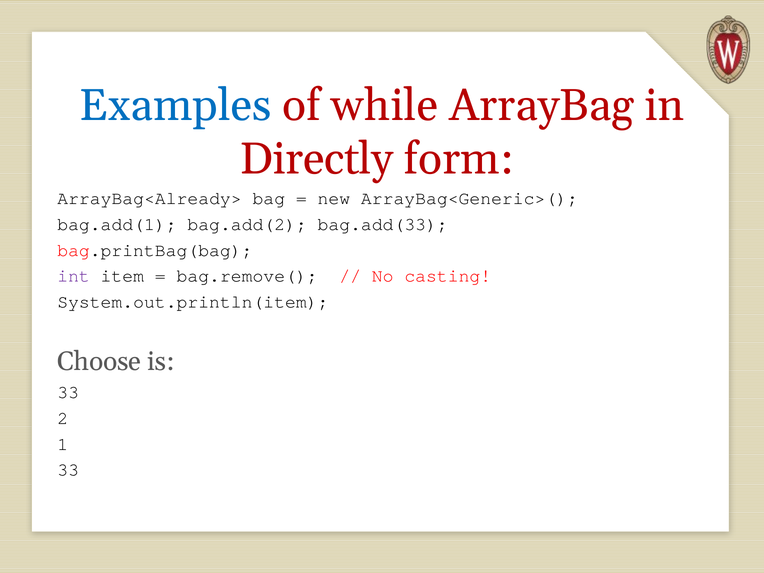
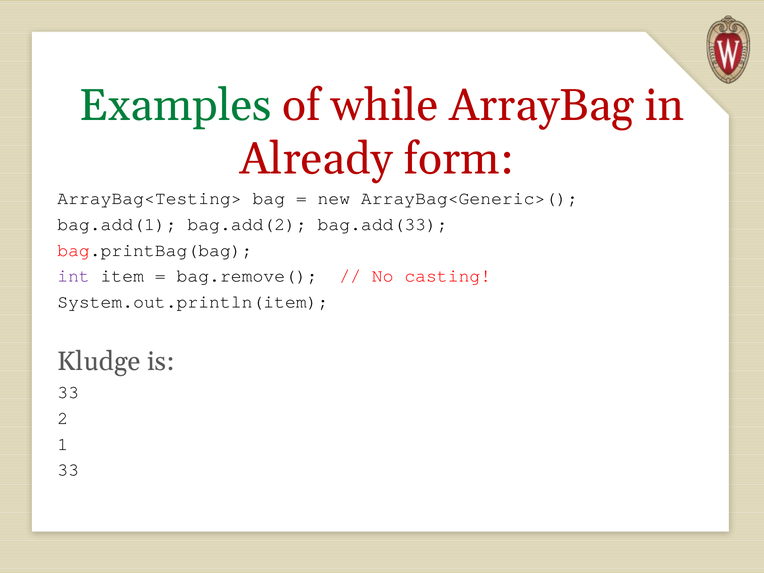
Examples colour: blue -> green
Directly: Directly -> Already
ArrayBag<Already>: ArrayBag<Already> -> ArrayBag<Testing>
Choose: Choose -> Kludge
